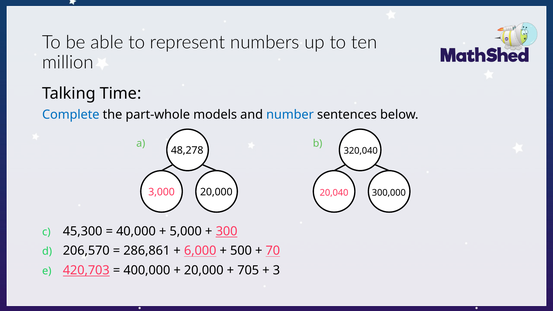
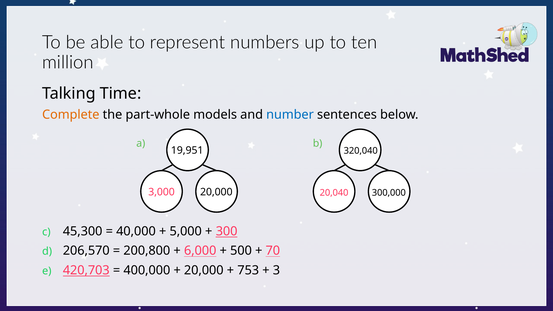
Complete colour: blue -> orange
48,278: 48,278 -> 19,951
286,861: 286,861 -> 200,800
705: 705 -> 753
